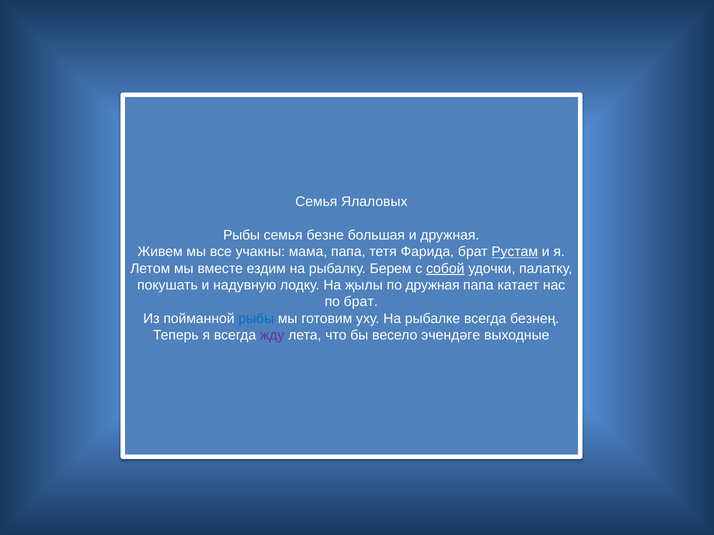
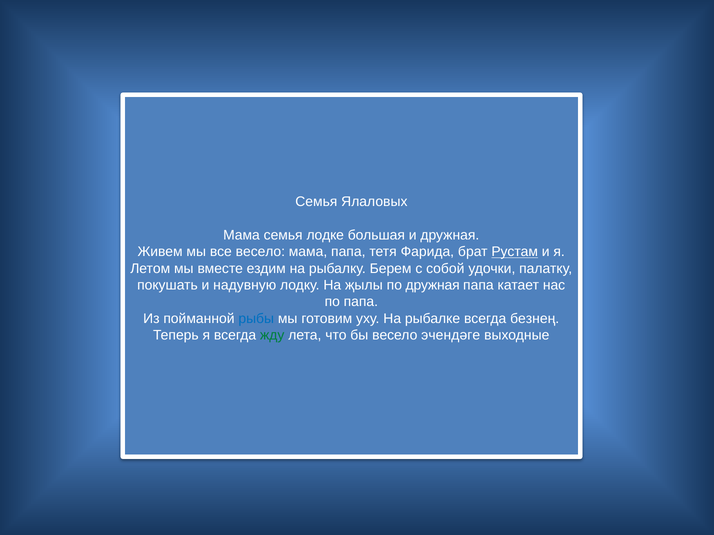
Рыбы at (242, 235): Рыбы -> Мама
безне: безне -> лодке
все учакны: учакны -> весело
собой underline: present -> none
по брат: брат -> папа
жду colour: purple -> green
